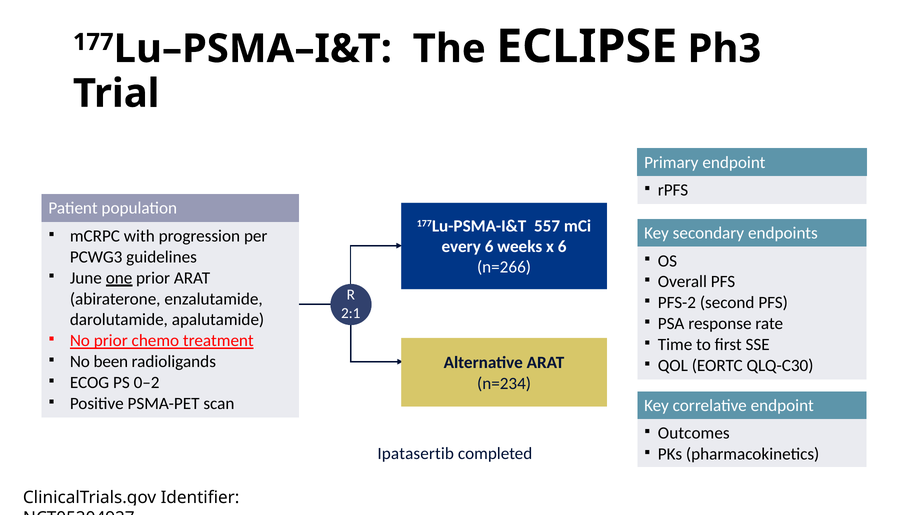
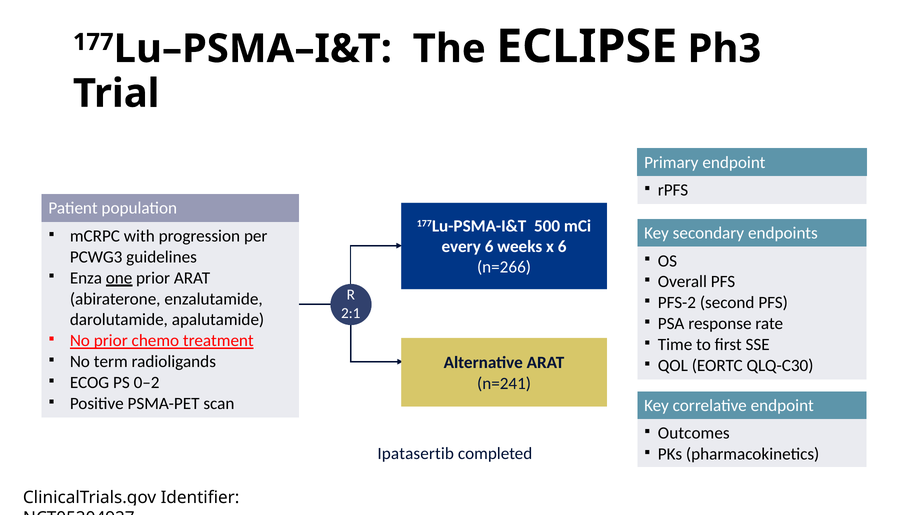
557: 557 -> 500
June: June -> Enza
been: been -> term
n=234: n=234 -> n=241
